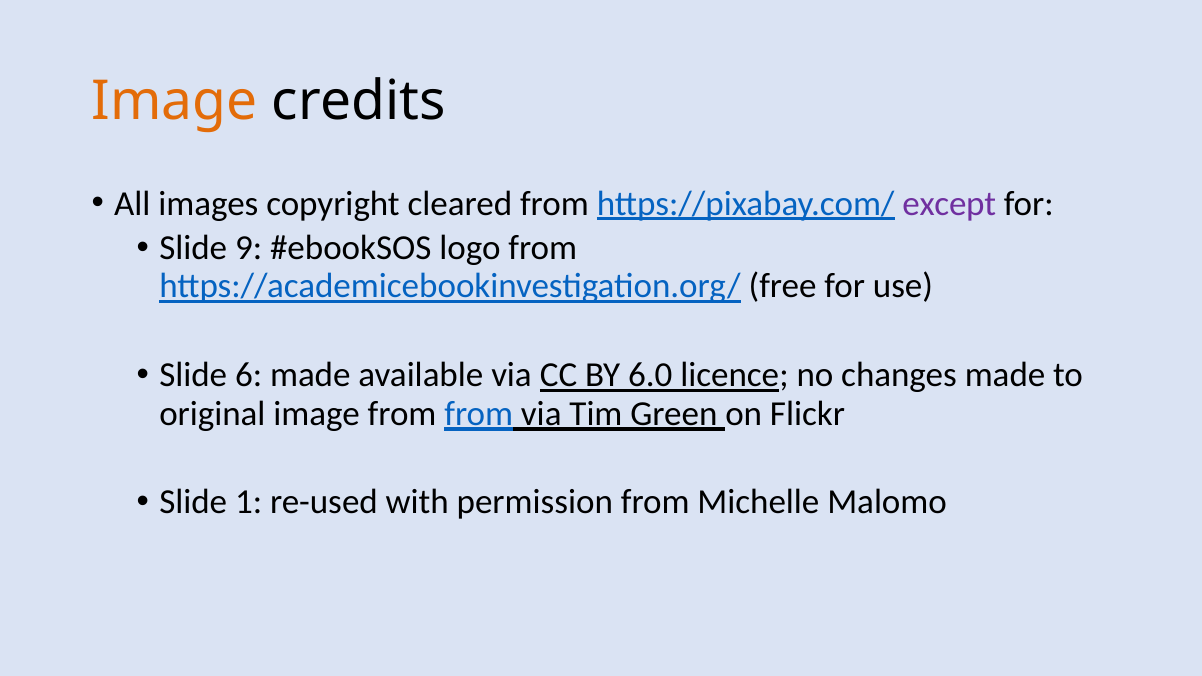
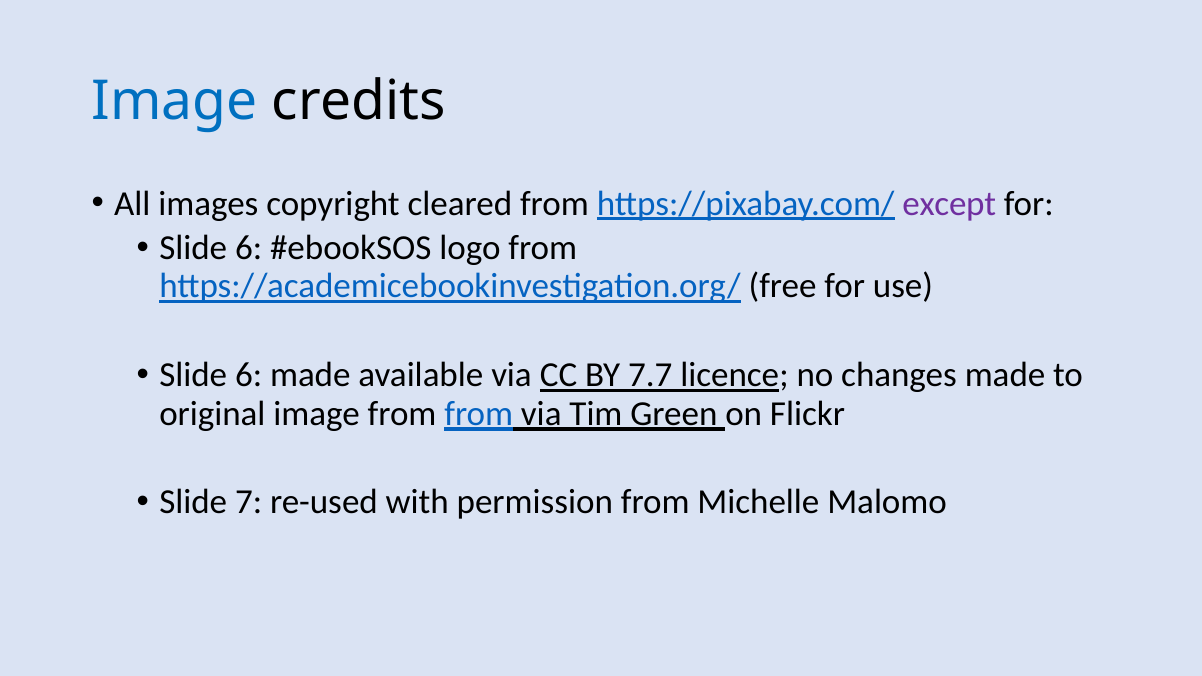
Image at (175, 101) colour: orange -> blue
9 at (249, 248): 9 -> 6
6.0: 6.0 -> 7.7
1: 1 -> 7
